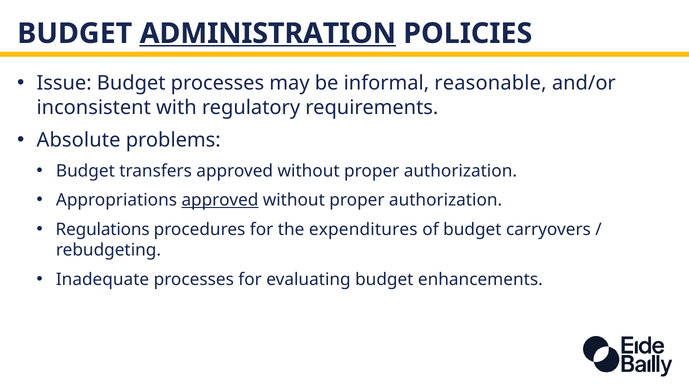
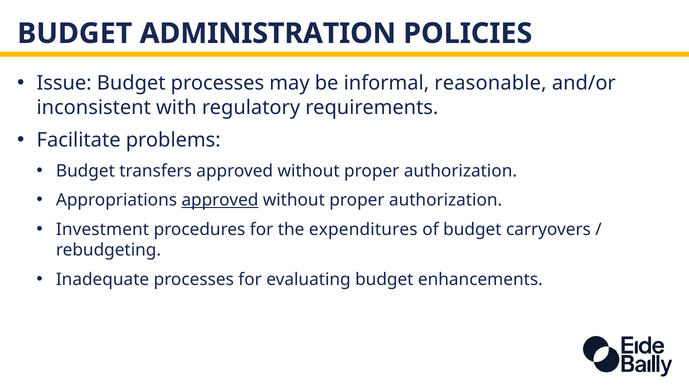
ADMINISTRATION underline: present -> none
Absolute: Absolute -> Facilitate
Regulations: Regulations -> Investment
